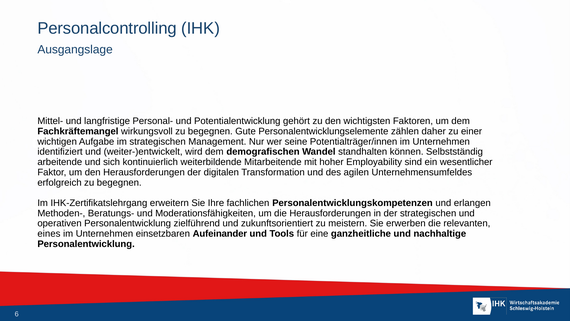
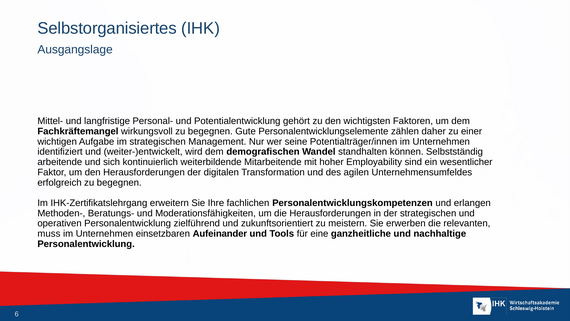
Personalcontrolling: Personalcontrolling -> Selbstorganisiertes
eines: eines -> muss
